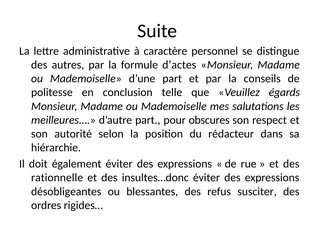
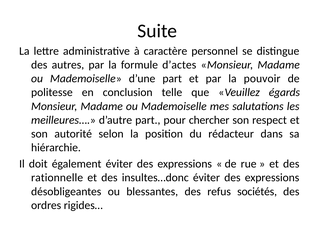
conseils: conseils -> pouvoir
obscures: obscures -> chercher
susciter: susciter -> sociétés
